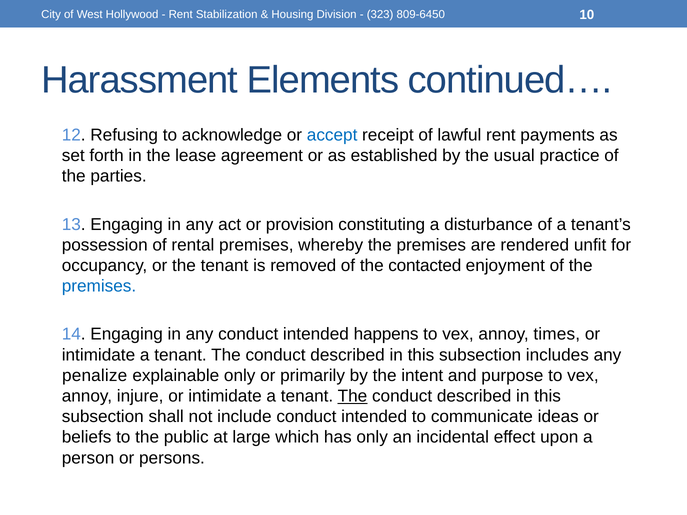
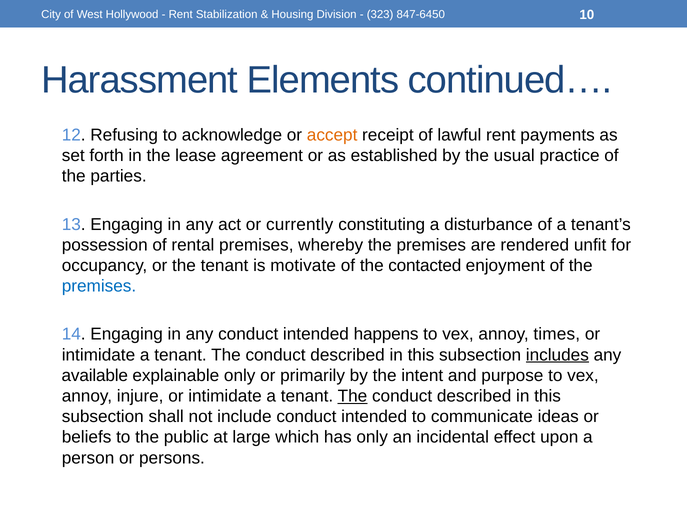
809-6450: 809-6450 -> 847-6450
accept colour: blue -> orange
provision: provision -> currently
removed: removed -> motivate
includes underline: none -> present
penalize: penalize -> available
